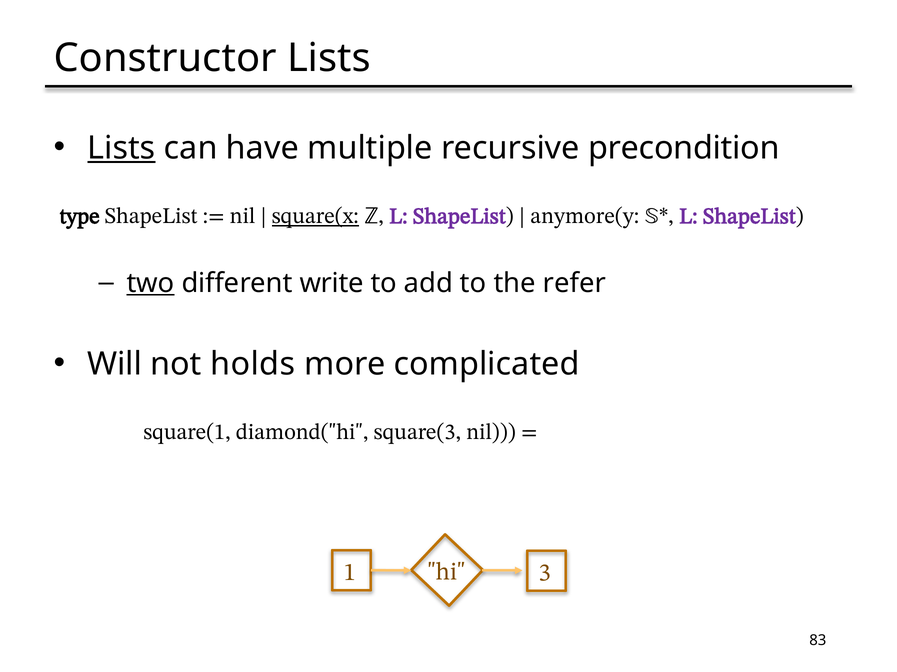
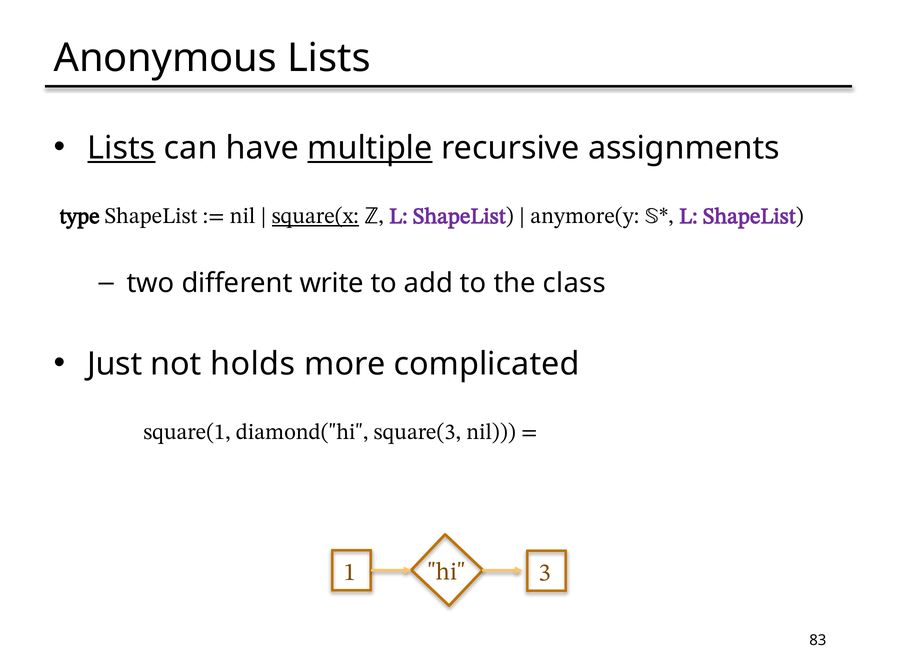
Constructor: Constructor -> Anonymous
multiple underline: none -> present
precondition: precondition -> assignments
two underline: present -> none
refer: refer -> class
Will: Will -> Just
